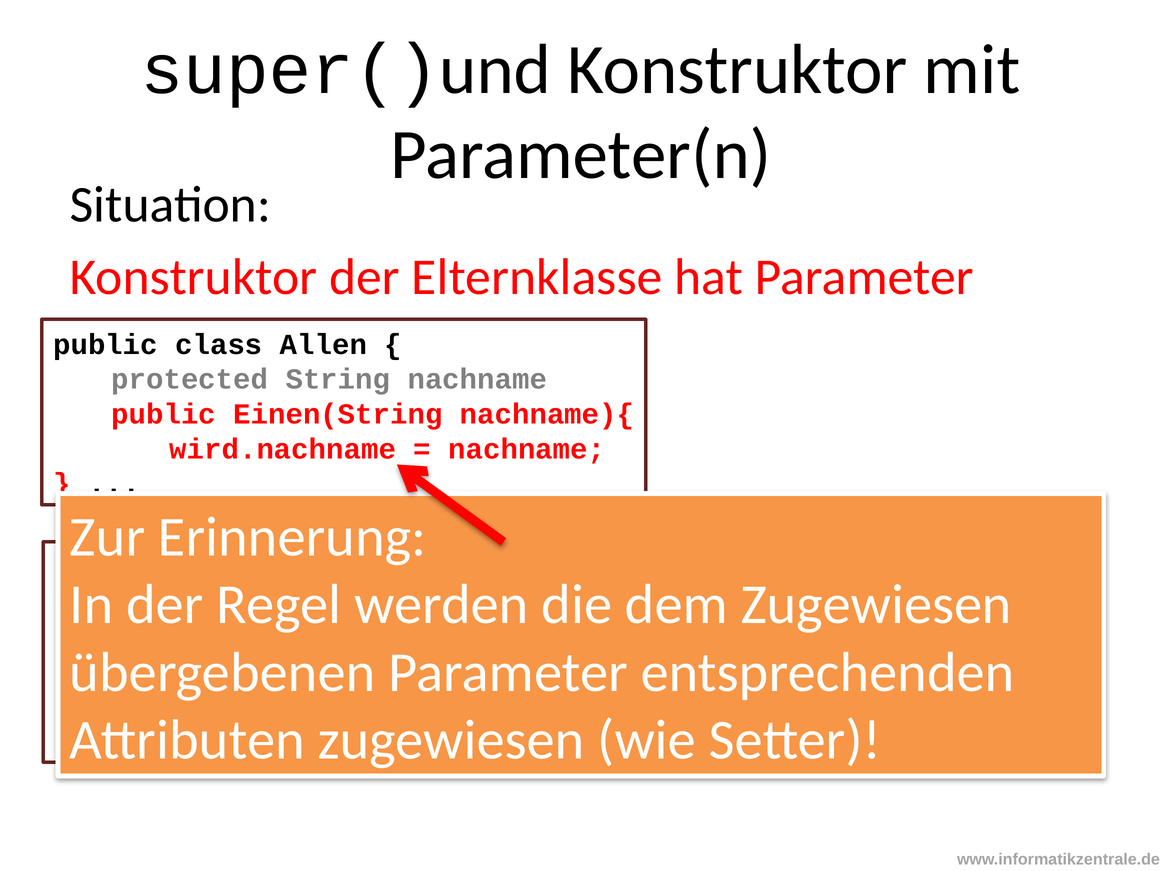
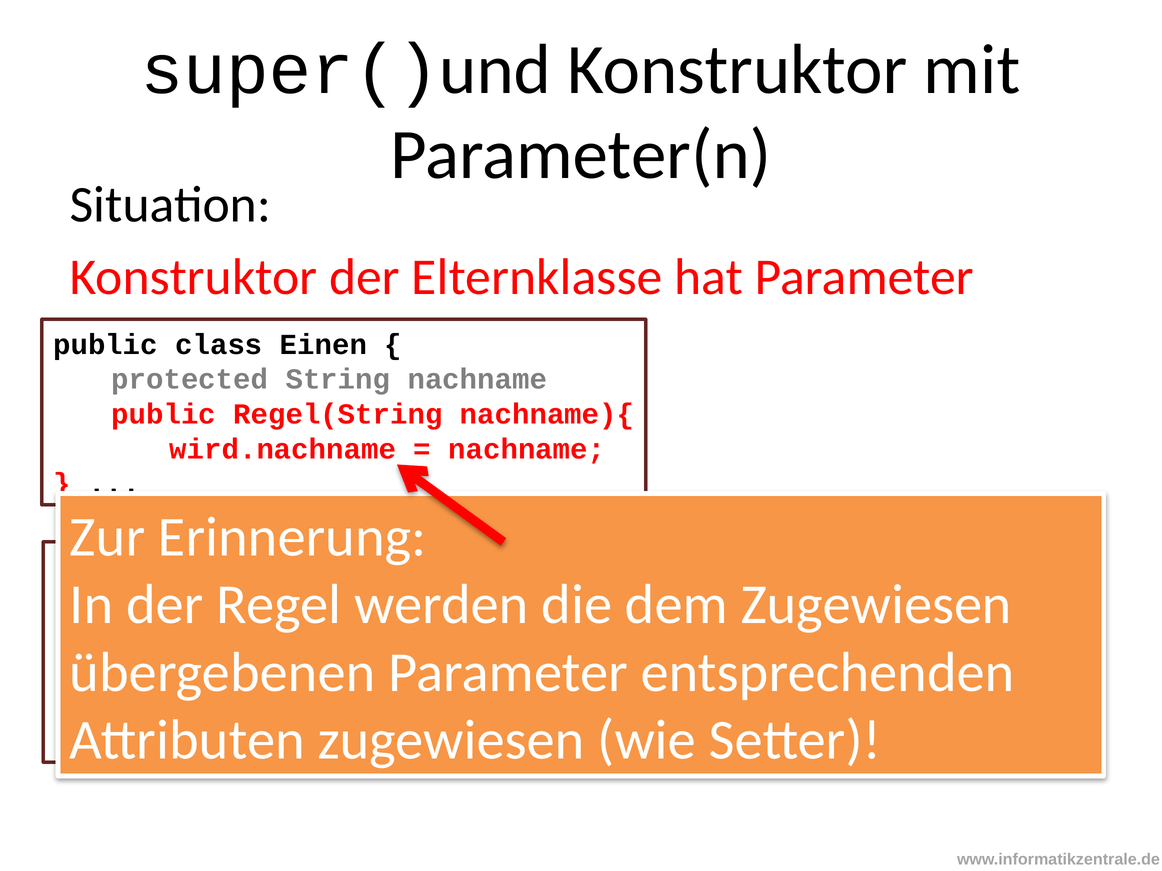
Allen: Allen -> Einen
Einen(String: Einen(String -> Regel(String
